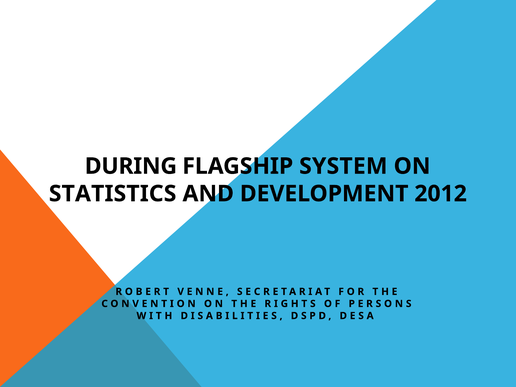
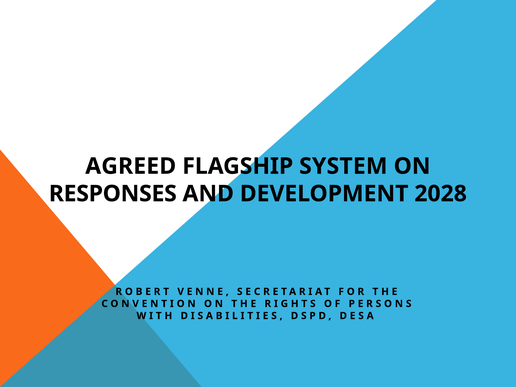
DURING: DURING -> AGREED
STATISTICS: STATISTICS -> RESPONSES
2012: 2012 -> 2028
